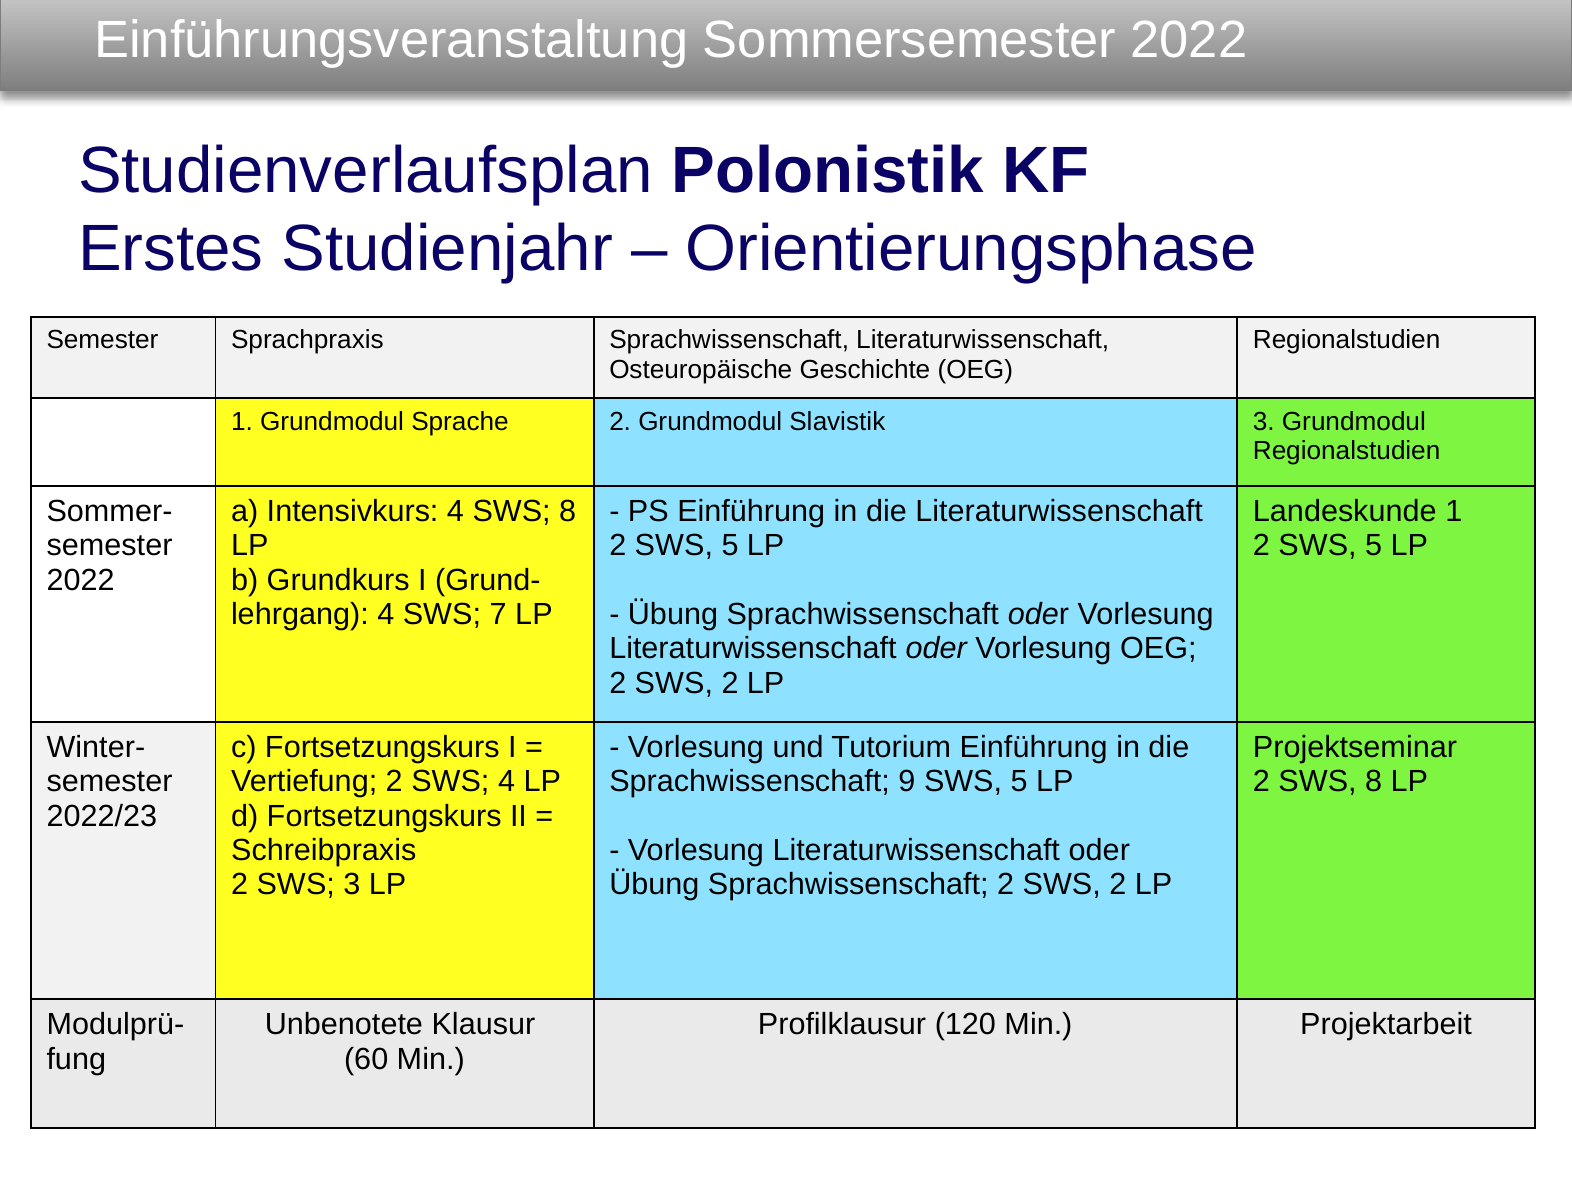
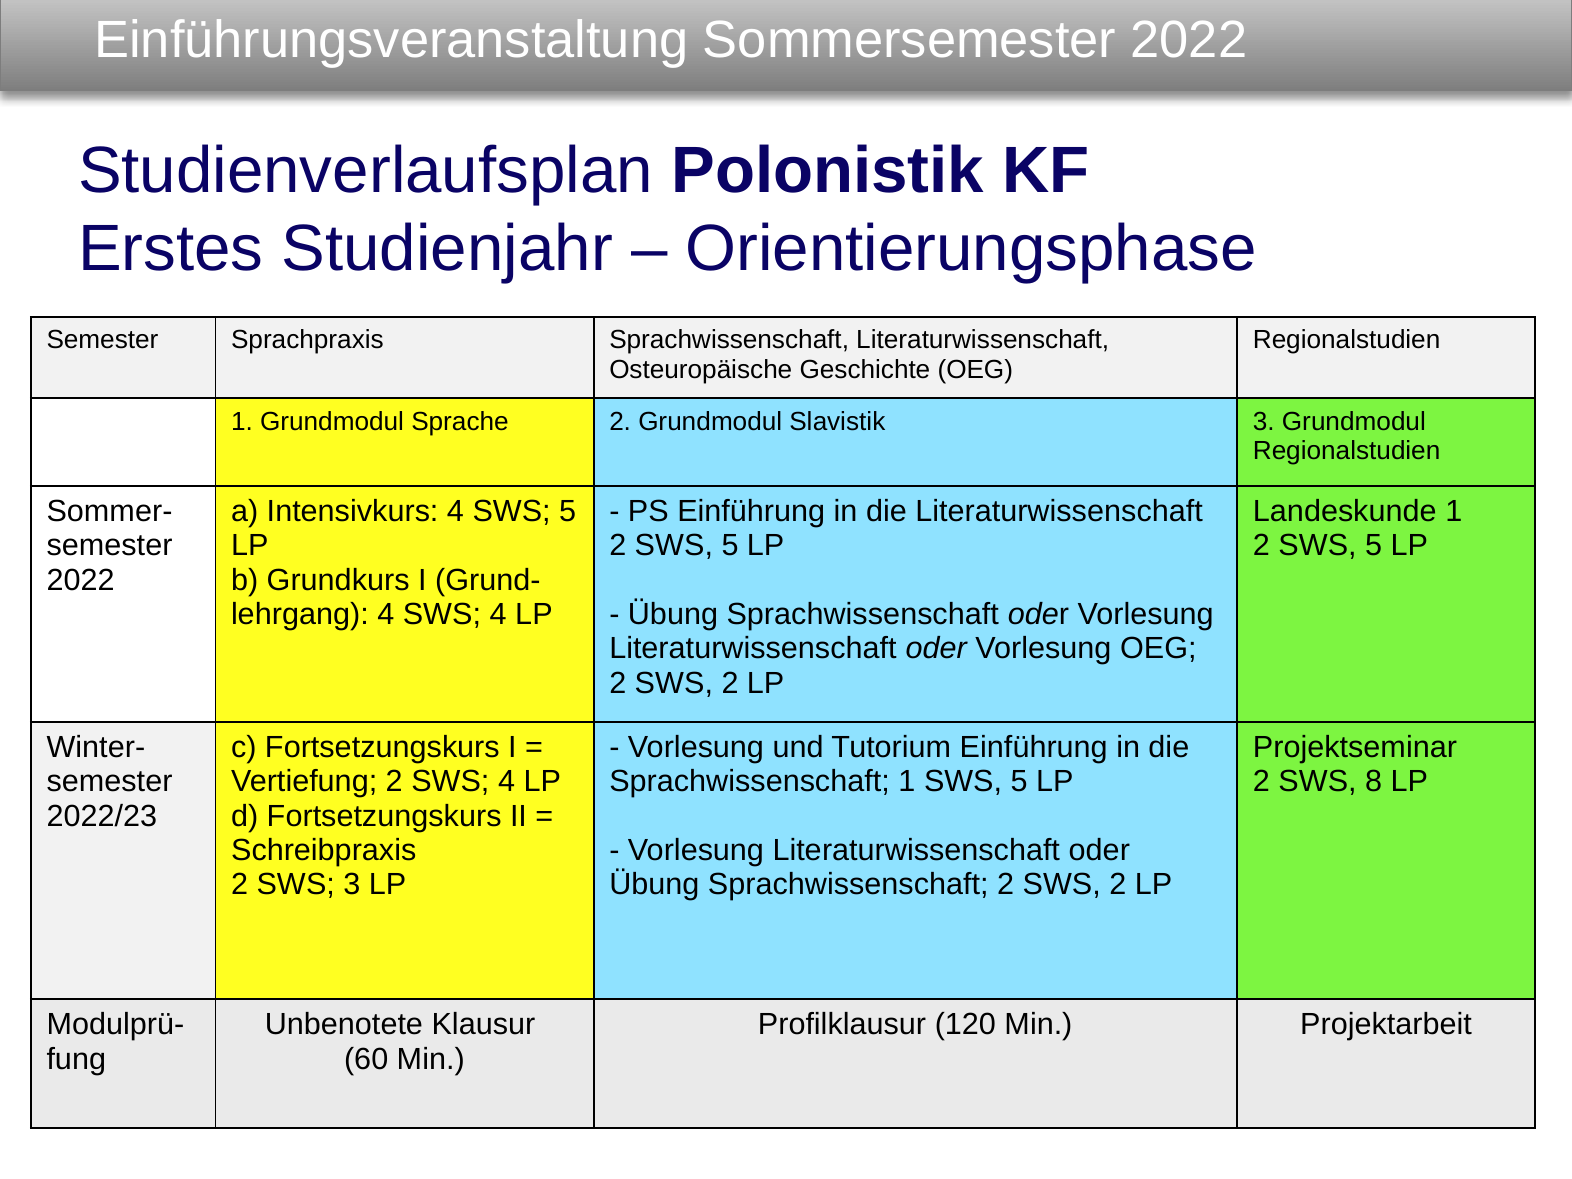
4 SWS 8: 8 -> 5
4 SWS 7: 7 -> 4
Sprachwissenschaft 9: 9 -> 1
